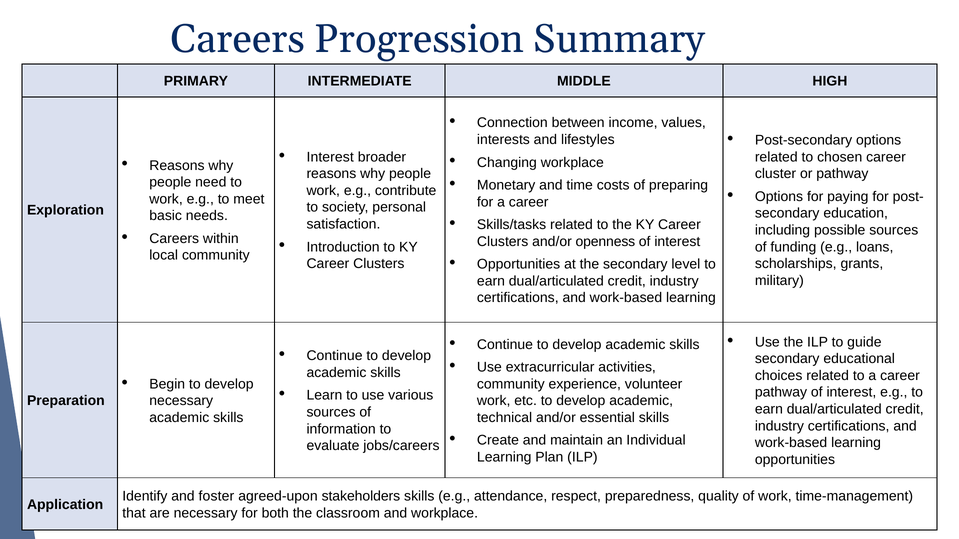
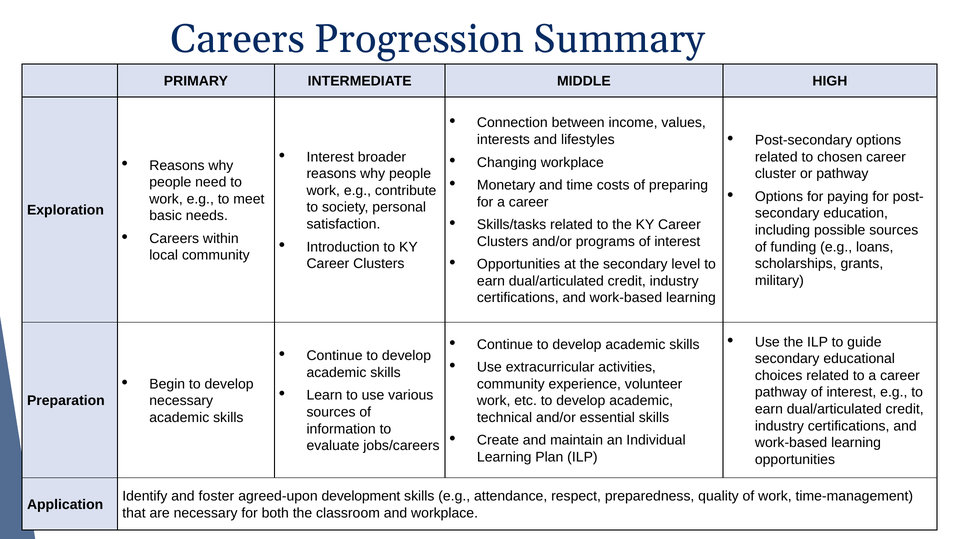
openness: openness -> programs
stakeholders: stakeholders -> development
